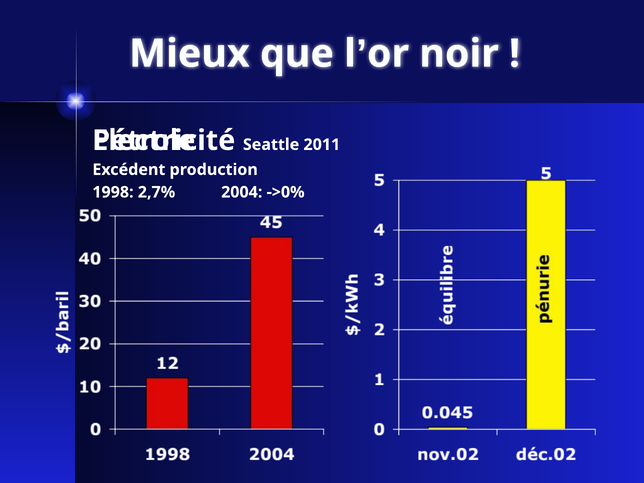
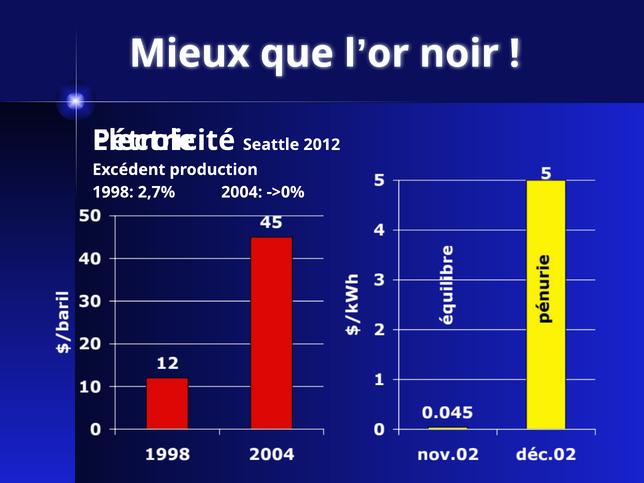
2011: 2011 -> 2012
